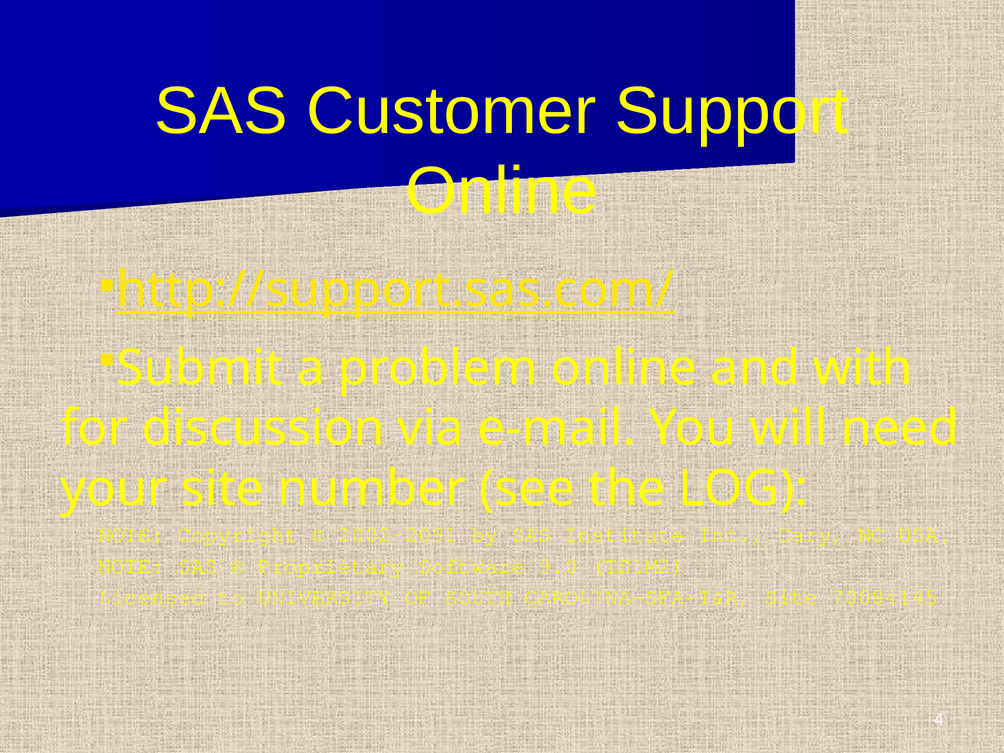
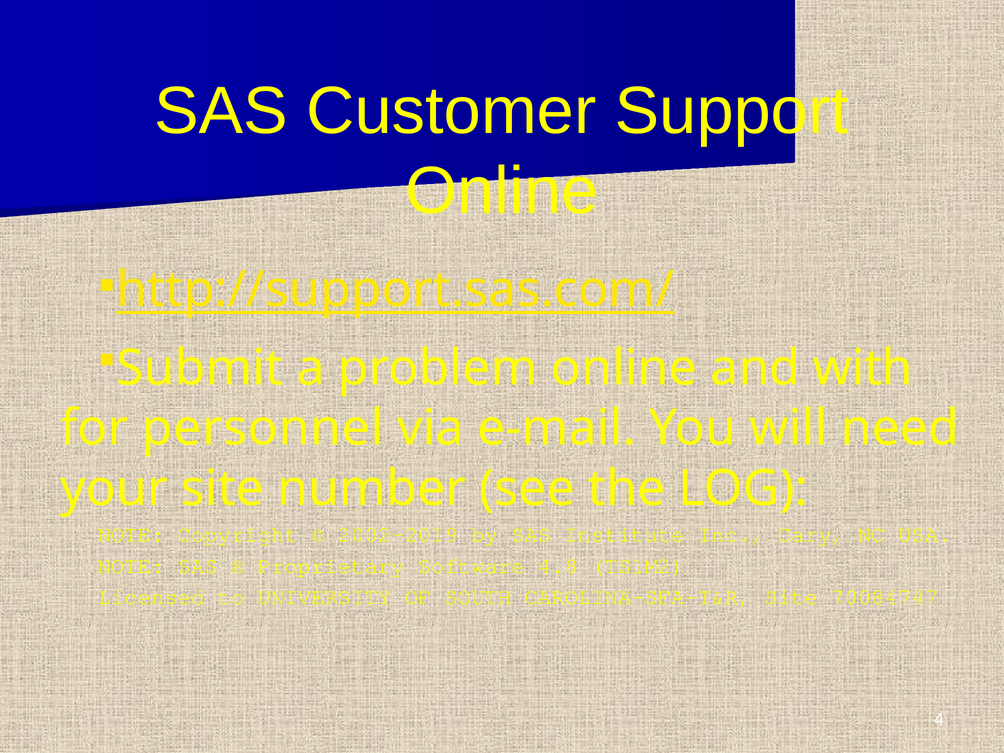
discussion: discussion -> personnel
2002-2091: 2002-2091 -> 2002-2019
9.0: 9.0 -> 4.8
70084145: 70084145 -> 70084747
